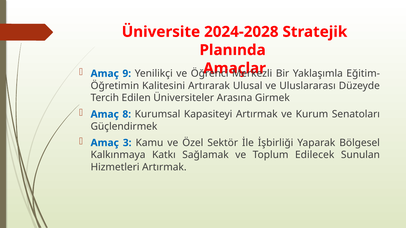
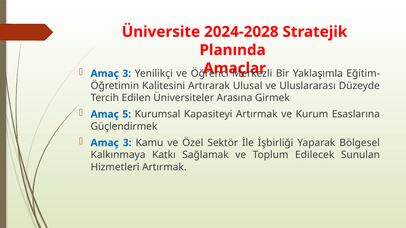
9 at (127, 74): 9 -> 3
8: 8 -> 5
Senatoları: Senatoları -> Esaslarına
